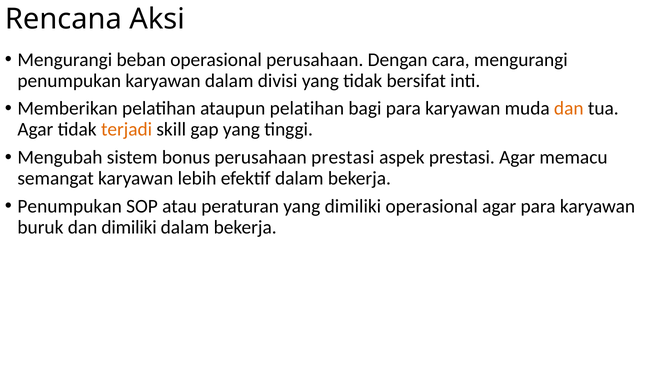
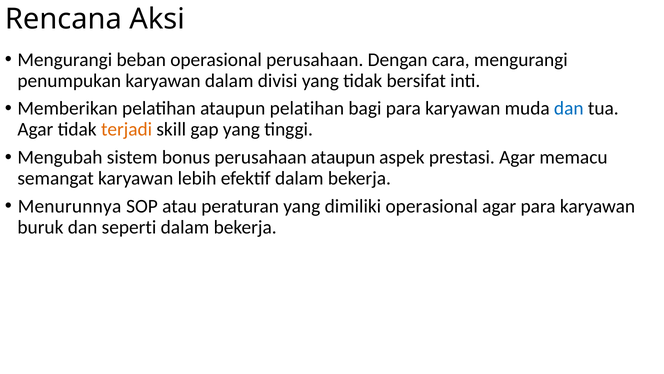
dan at (569, 108) colour: orange -> blue
perusahaan prestasi: prestasi -> ataupun
Penumpukan at (70, 206): Penumpukan -> Menurunnya
dan dimiliki: dimiliki -> seperti
